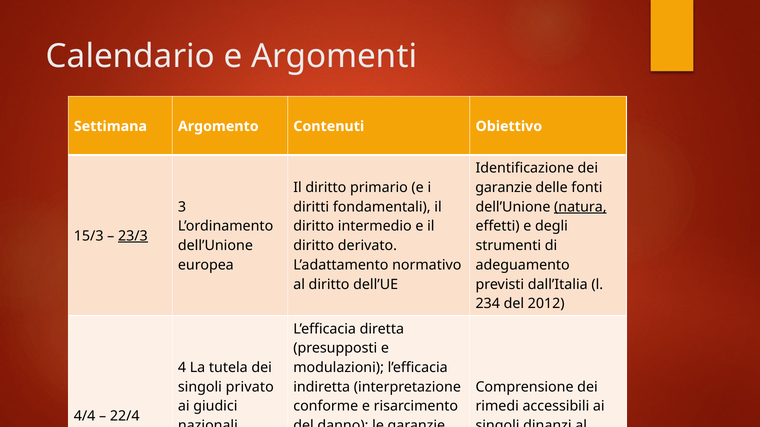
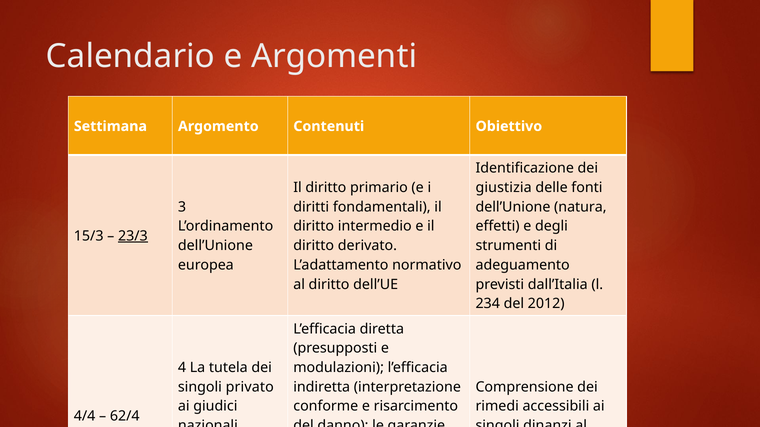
garanzie at (504, 188): garanzie -> giustizia
natura underline: present -> none
22/4: 22/4 -> 62/4
